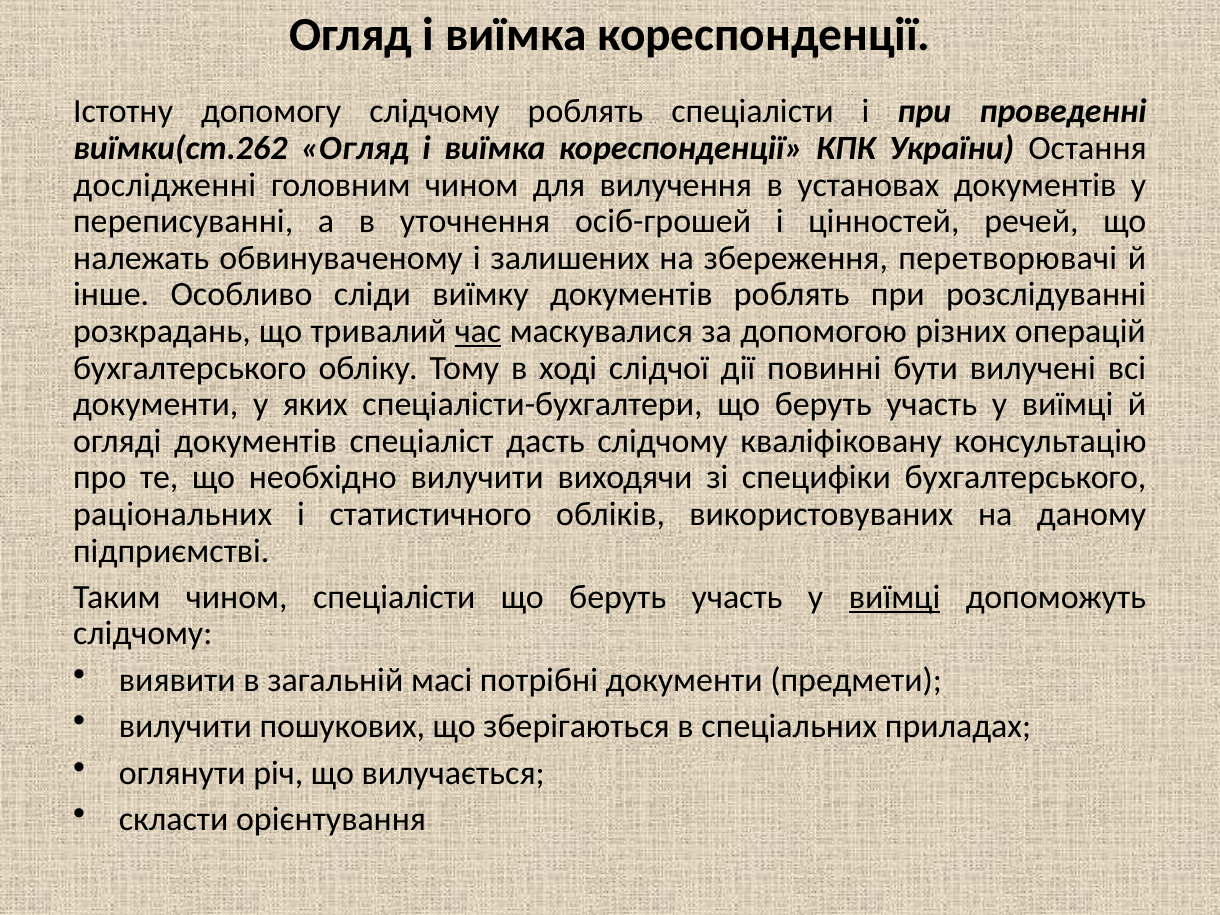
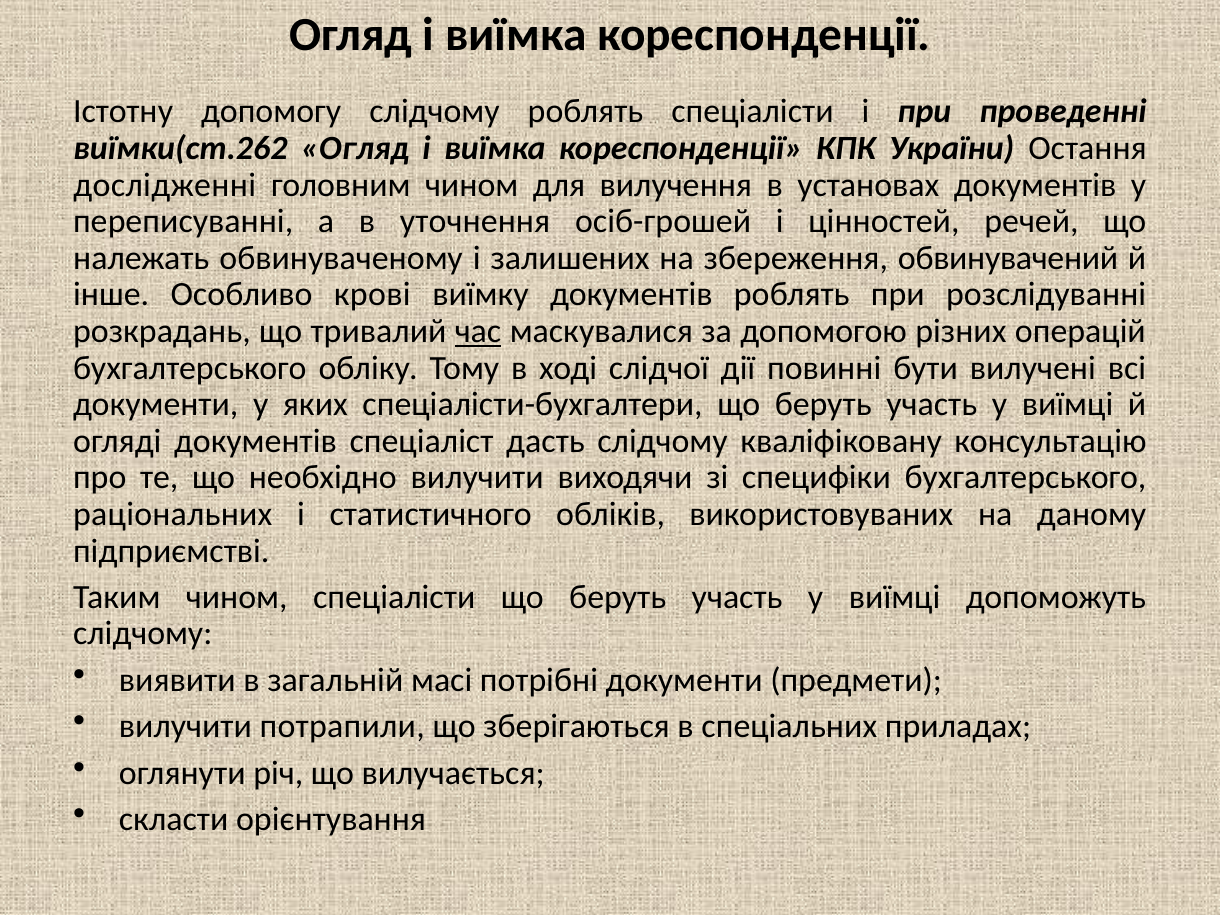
перетворювачі: перетворювачі -> обвинувачений
сліди: сліди -> крові
виїмці at (895, 597) underline: present -> none
пошукових: пошукових -> потрапили
